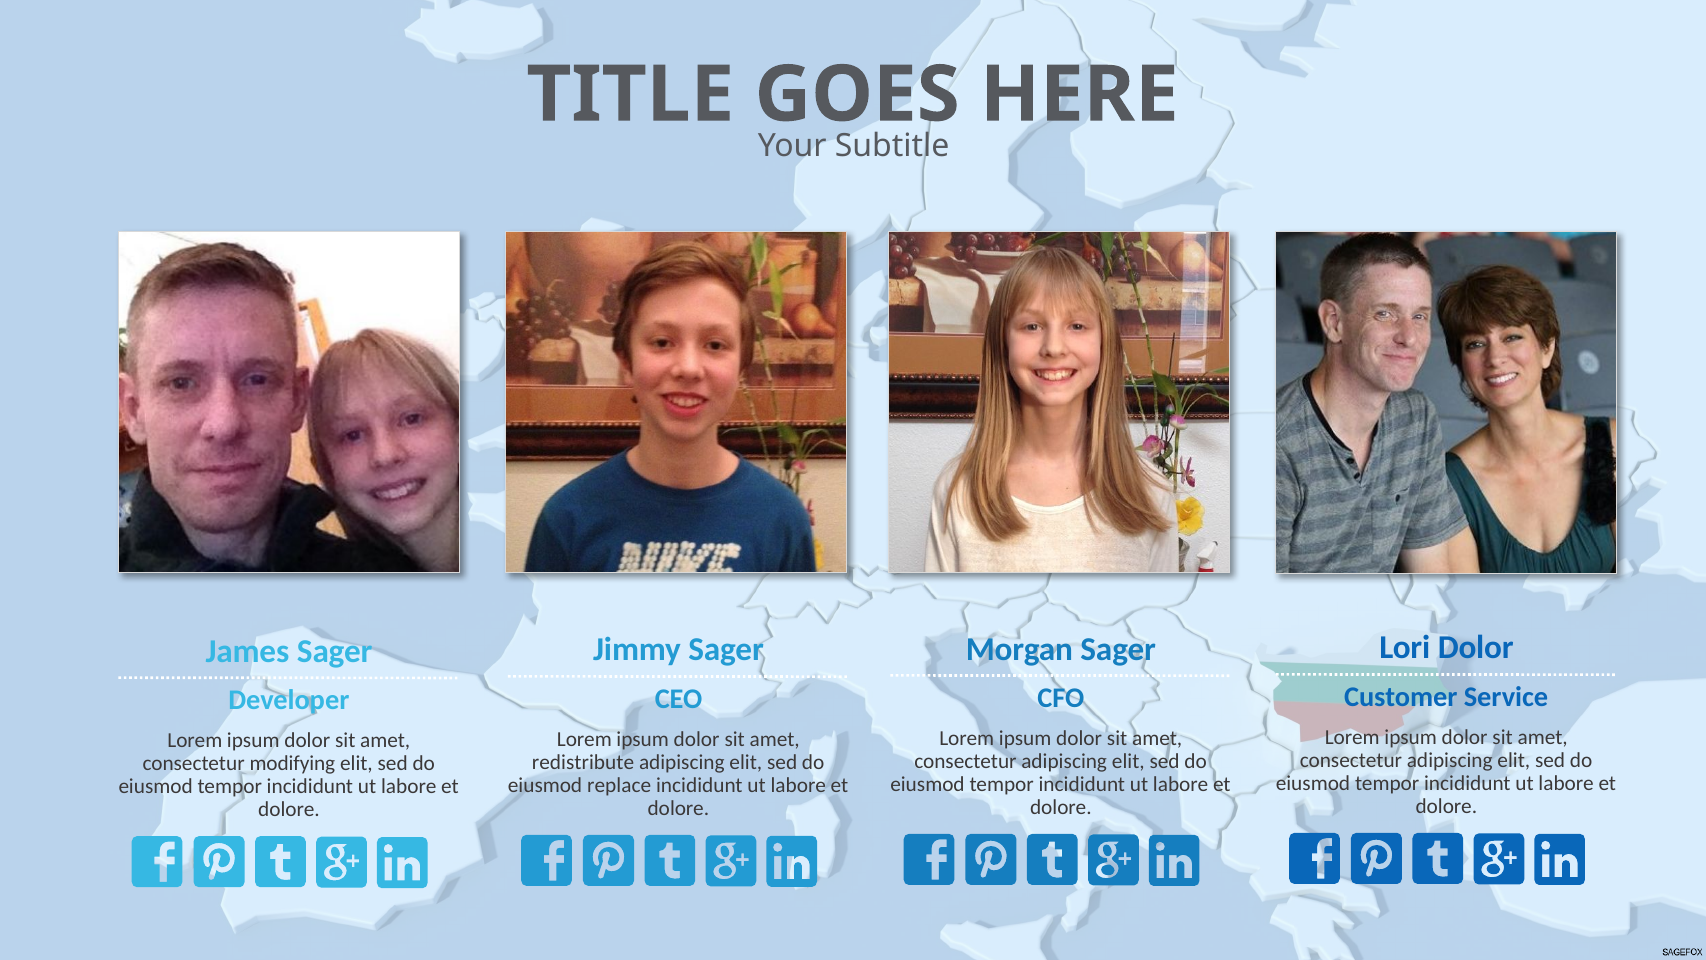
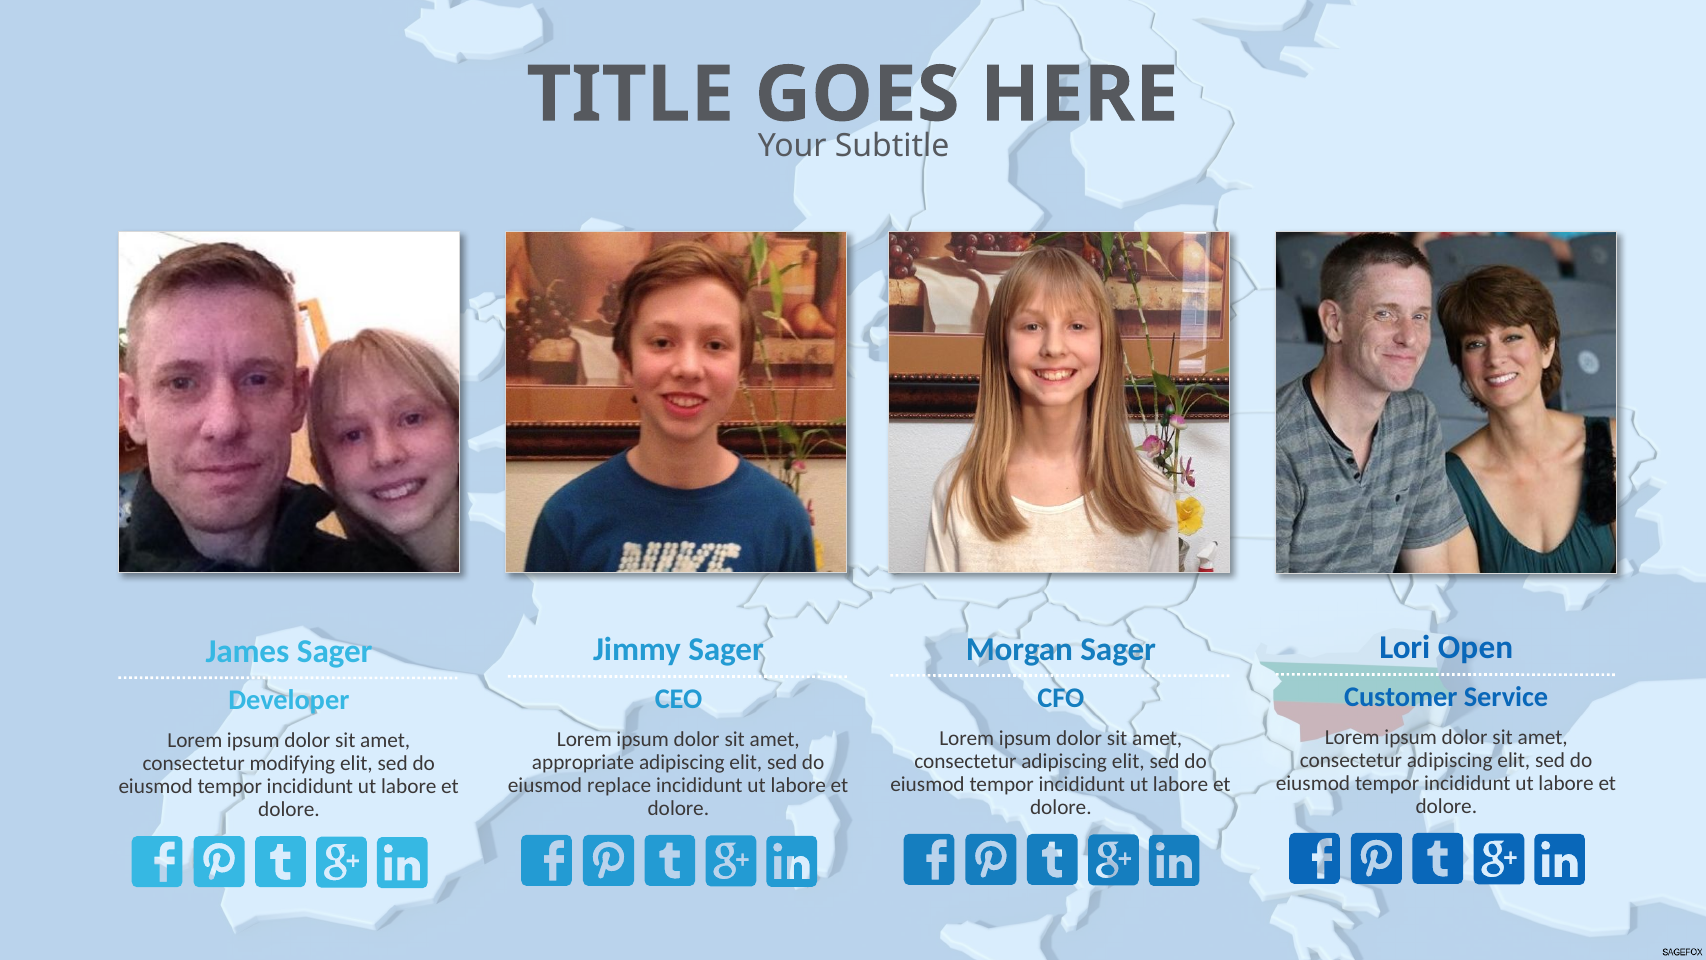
Lori Dolor: Dolor -> Open
redistribute: redistribute -> appropriate
